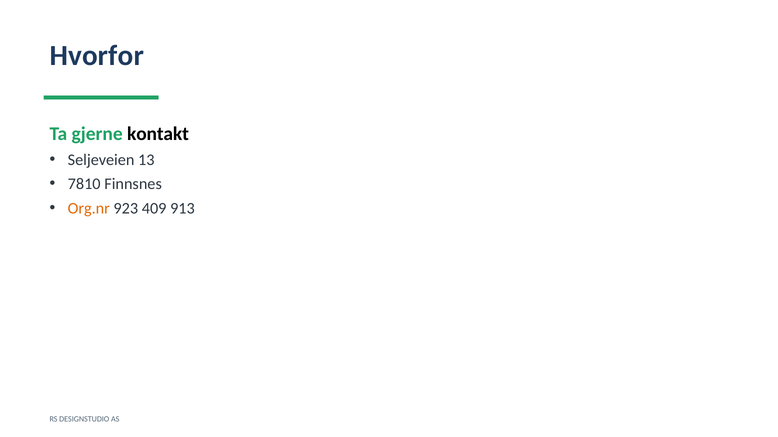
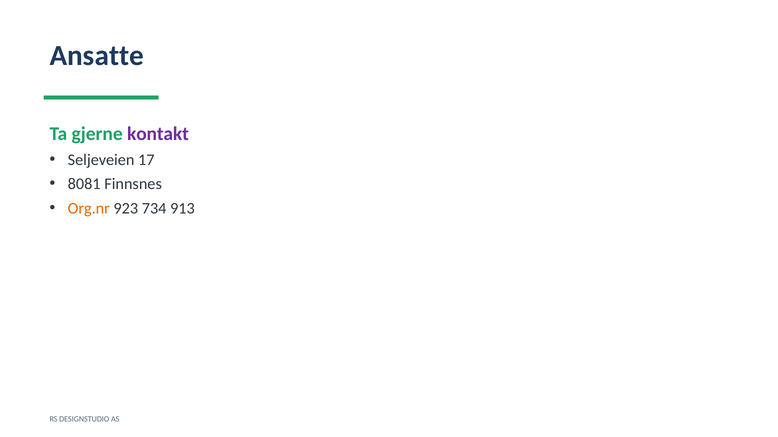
Hvorfor: Hvorfor -> Ansatte
kontakt colour: black -> purple
13: 13 -> 17
7810: 7810 -> 8081
409: 409 -> 734
